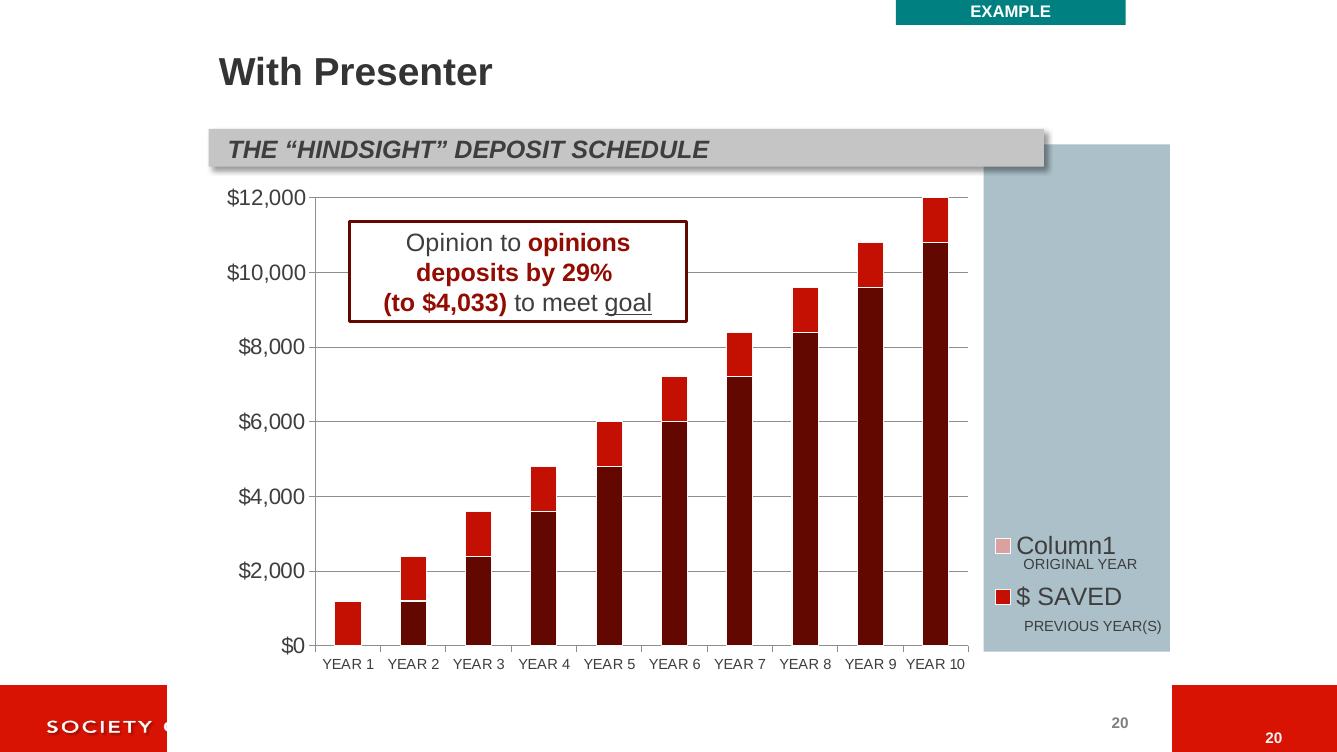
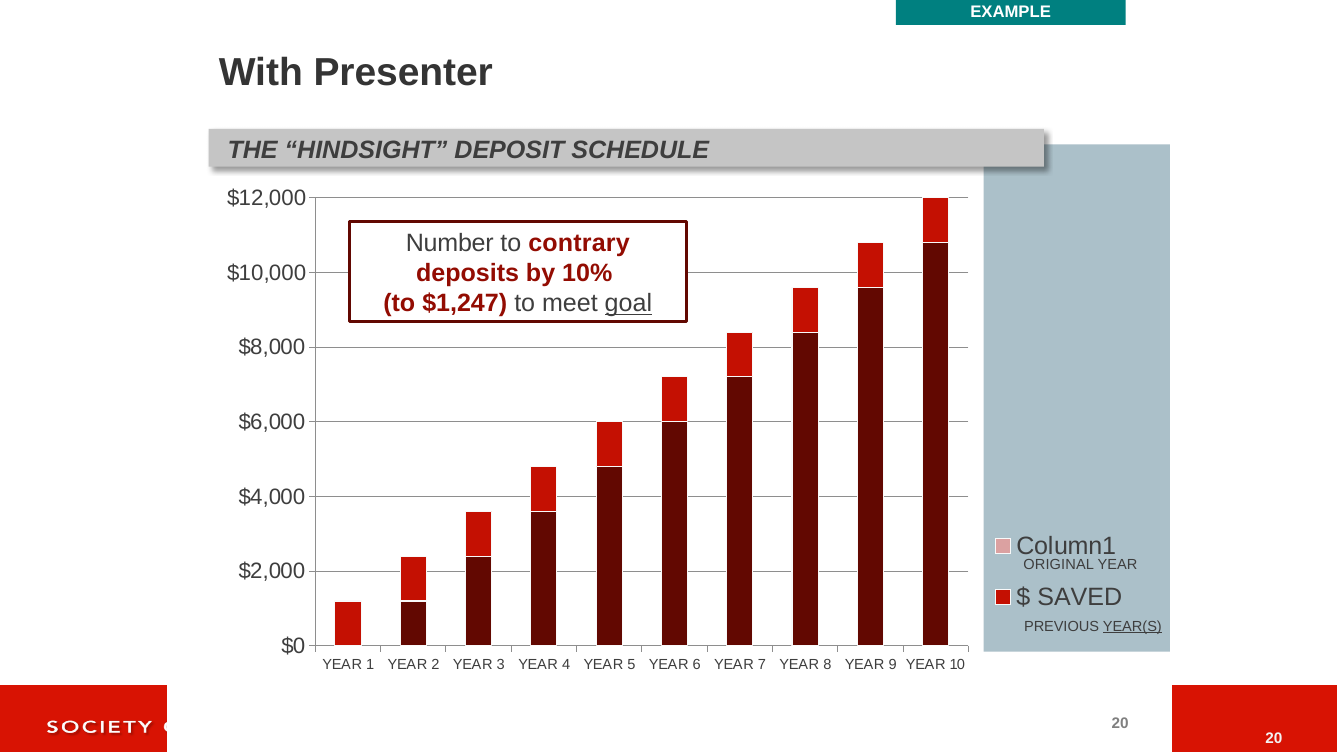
Opinion: Opinion -> Number
opinions: opinions -> contrary
29%: 29% -> 10%
$4,033: $4,033 -> $1,247
YEAR(S underline: none -> present
